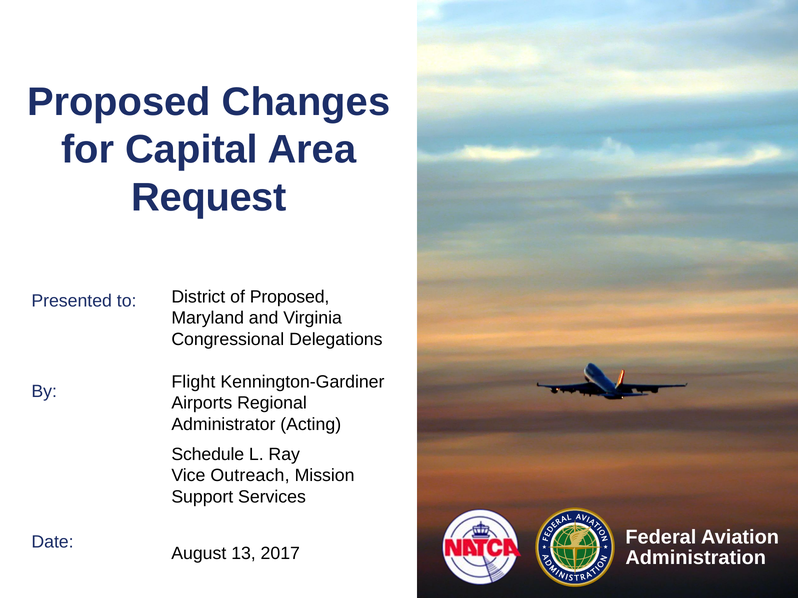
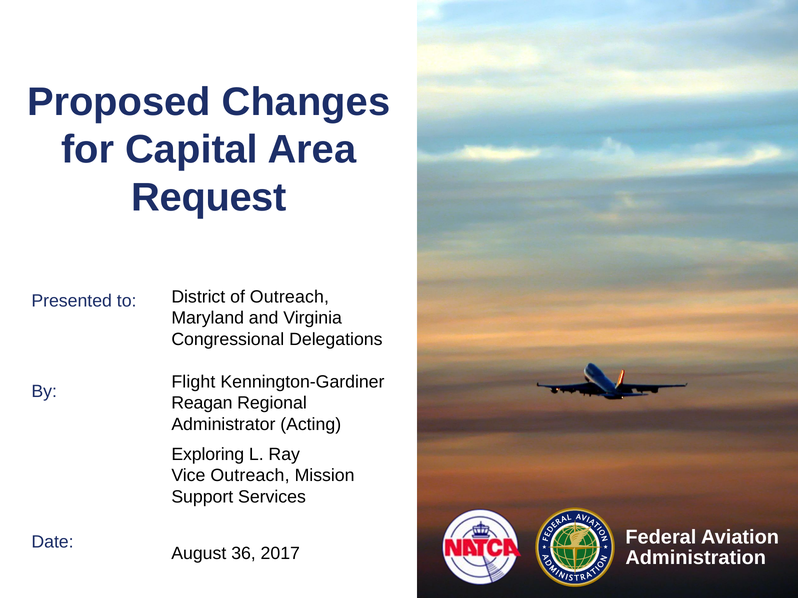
of Proposed: Proposed -> Outreach
Airports: Airports -> Reagan
Schedule: Schedule -> Exploring
13: 13 -> 36
